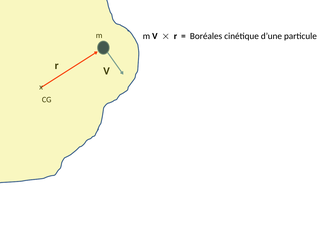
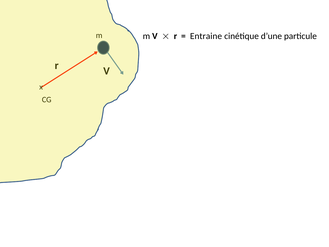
Boréales: Boréales -> Entraine
